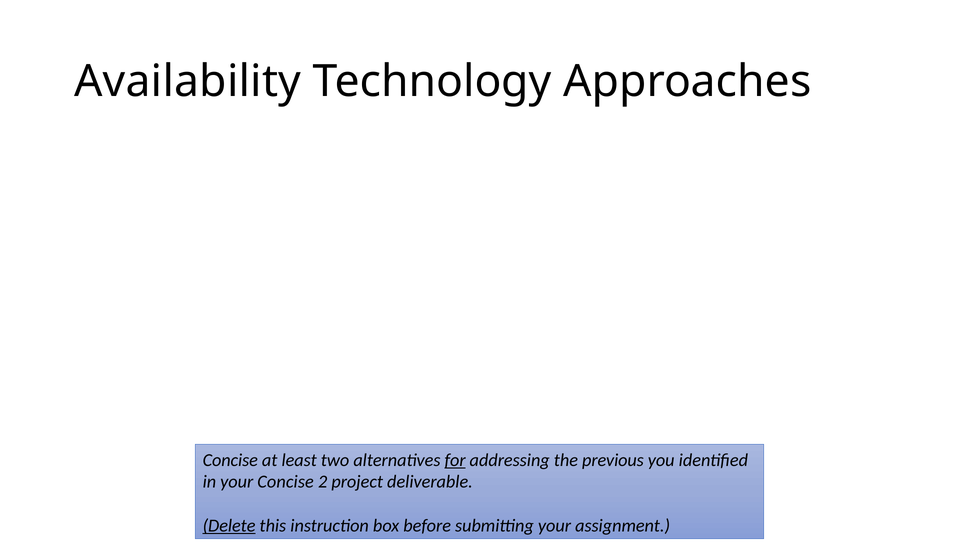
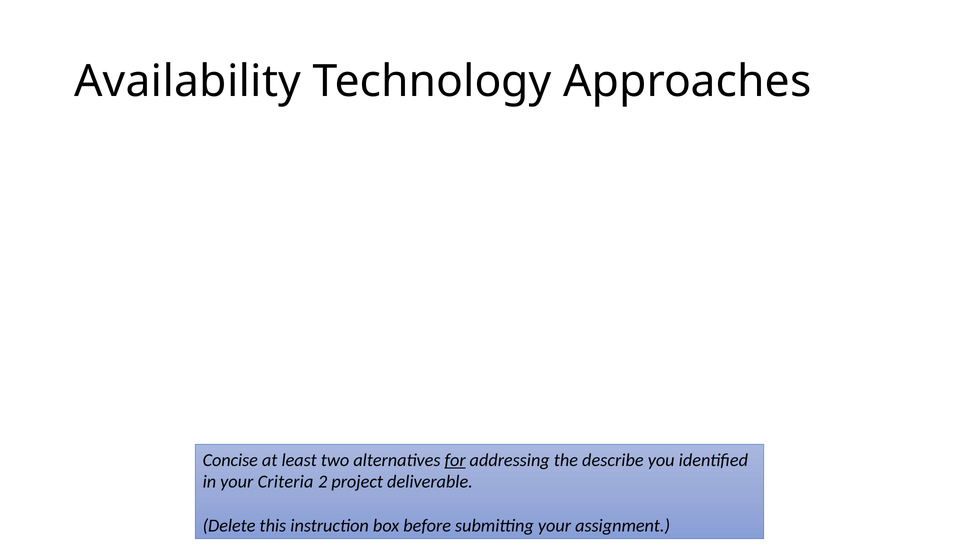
previous: previous -> describe
your Concise: Concise -> Criteria
Delete underline: present -> none
